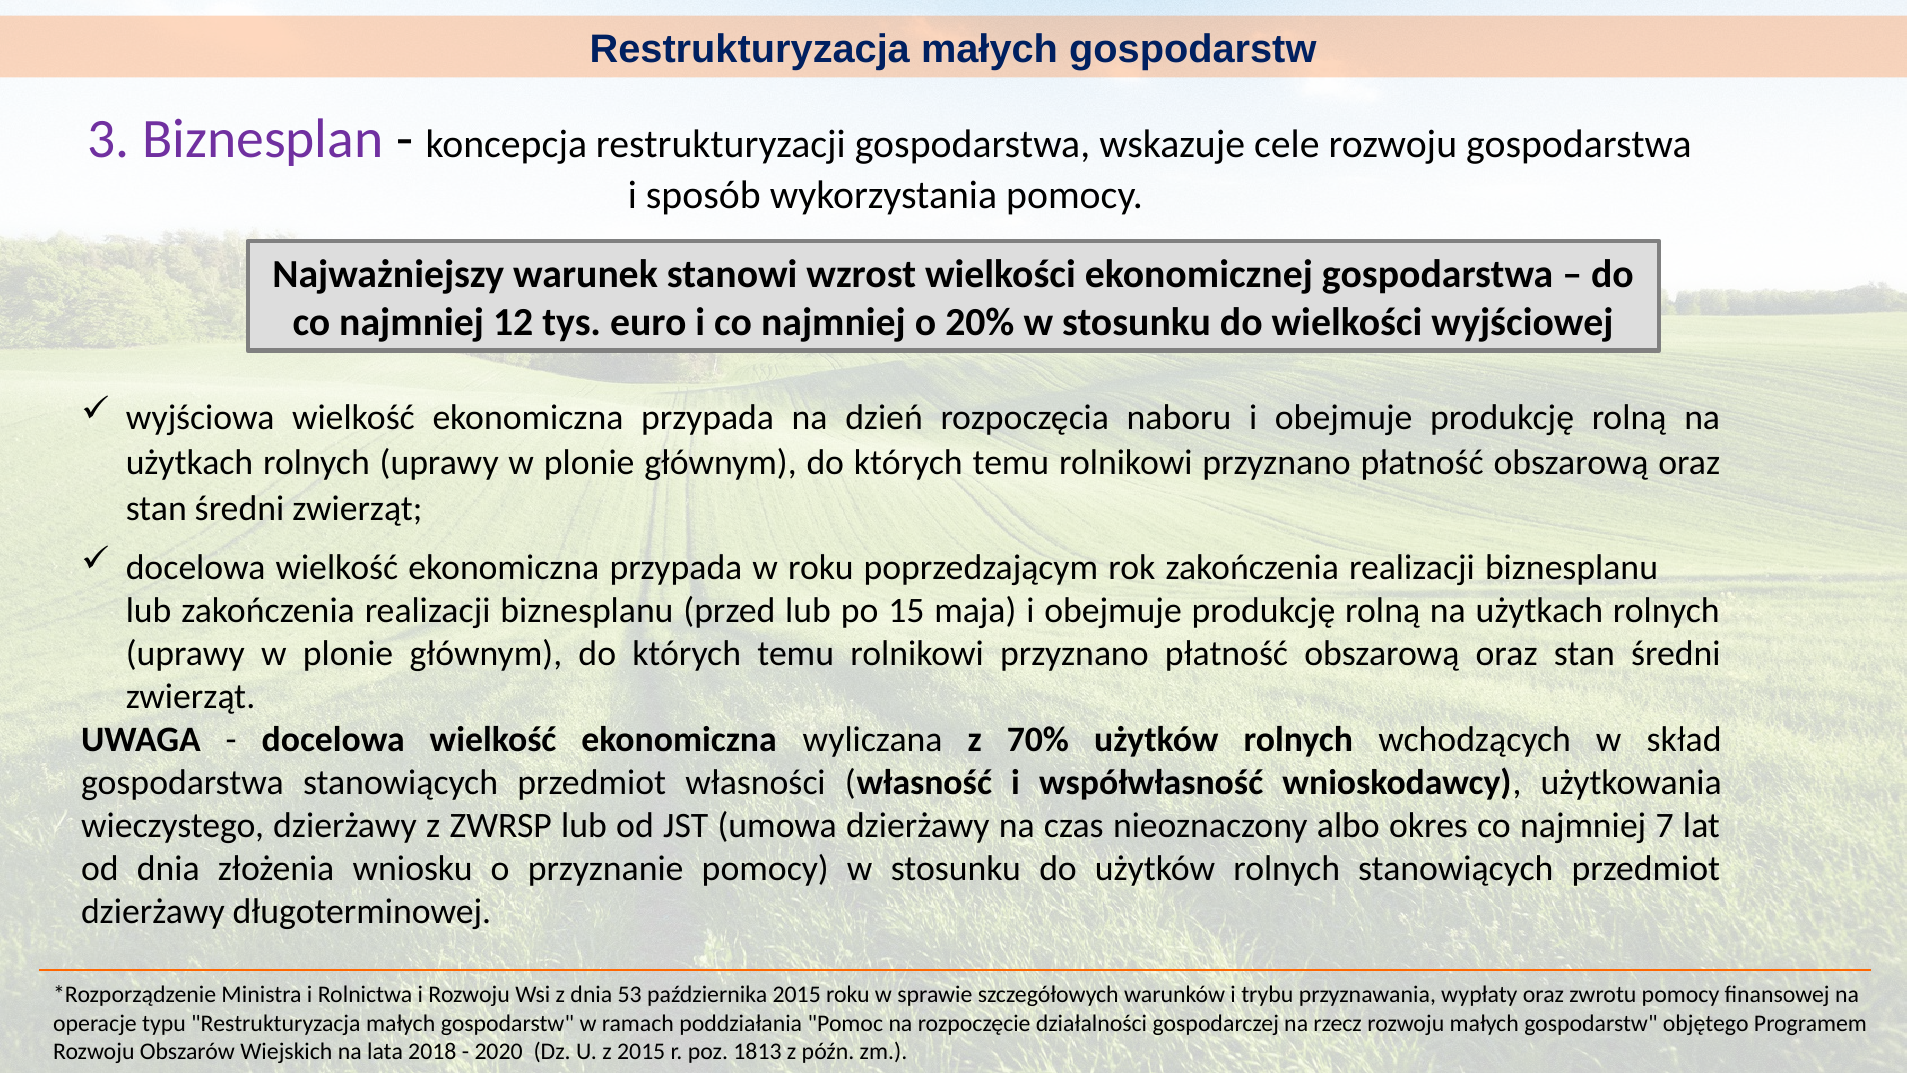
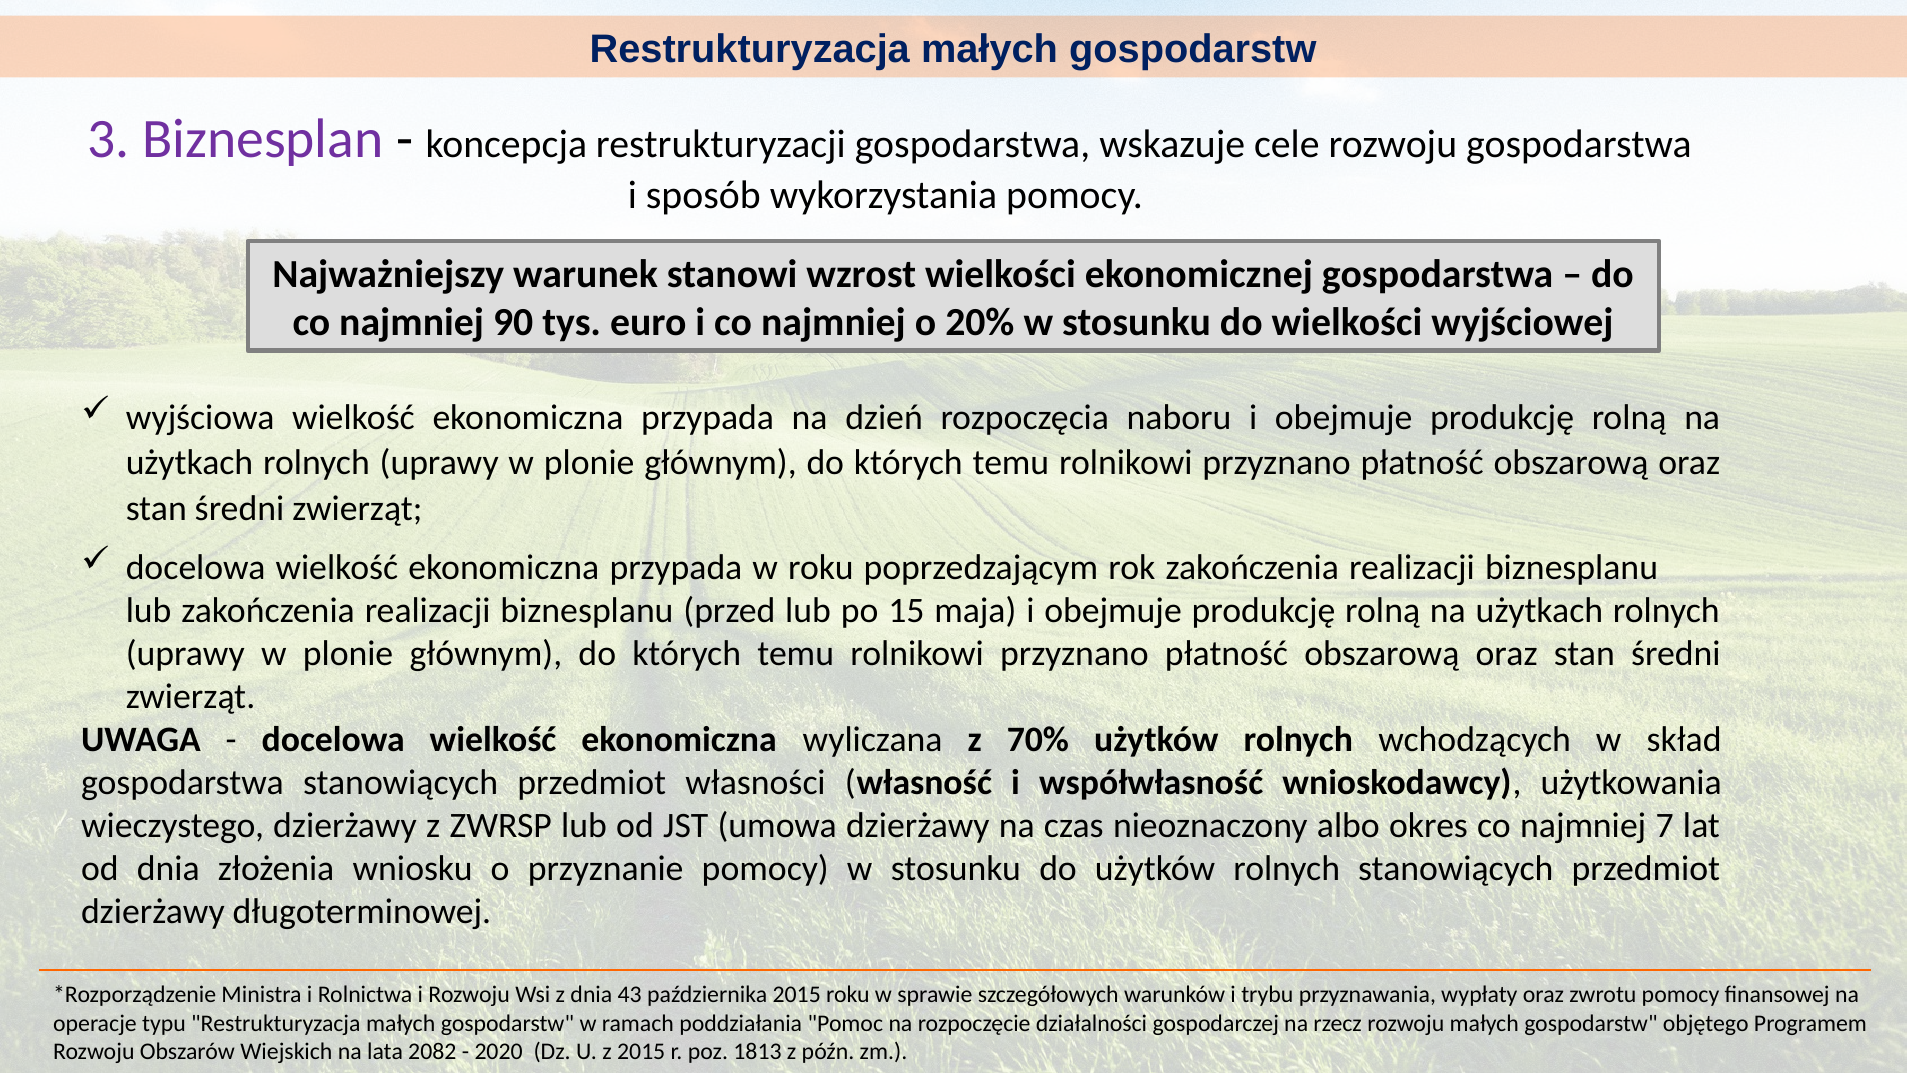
12: 12 -> 90
53: 53 -> 43
2018: 2018 -> 2082
